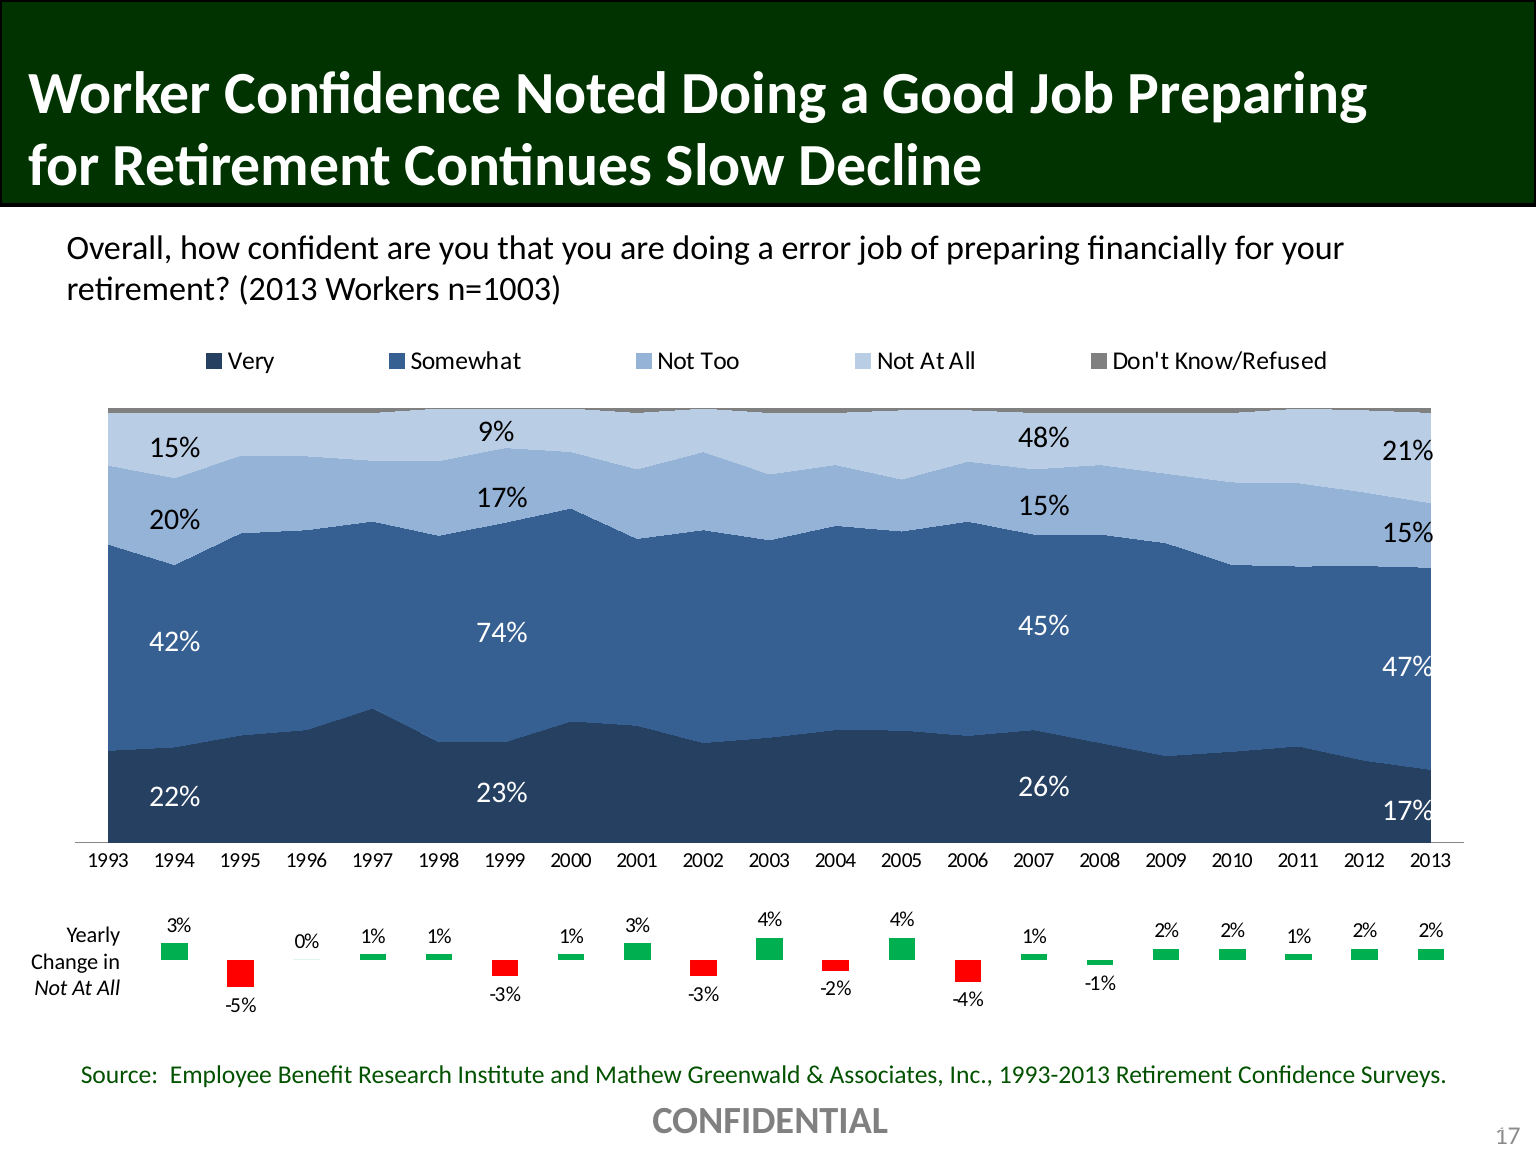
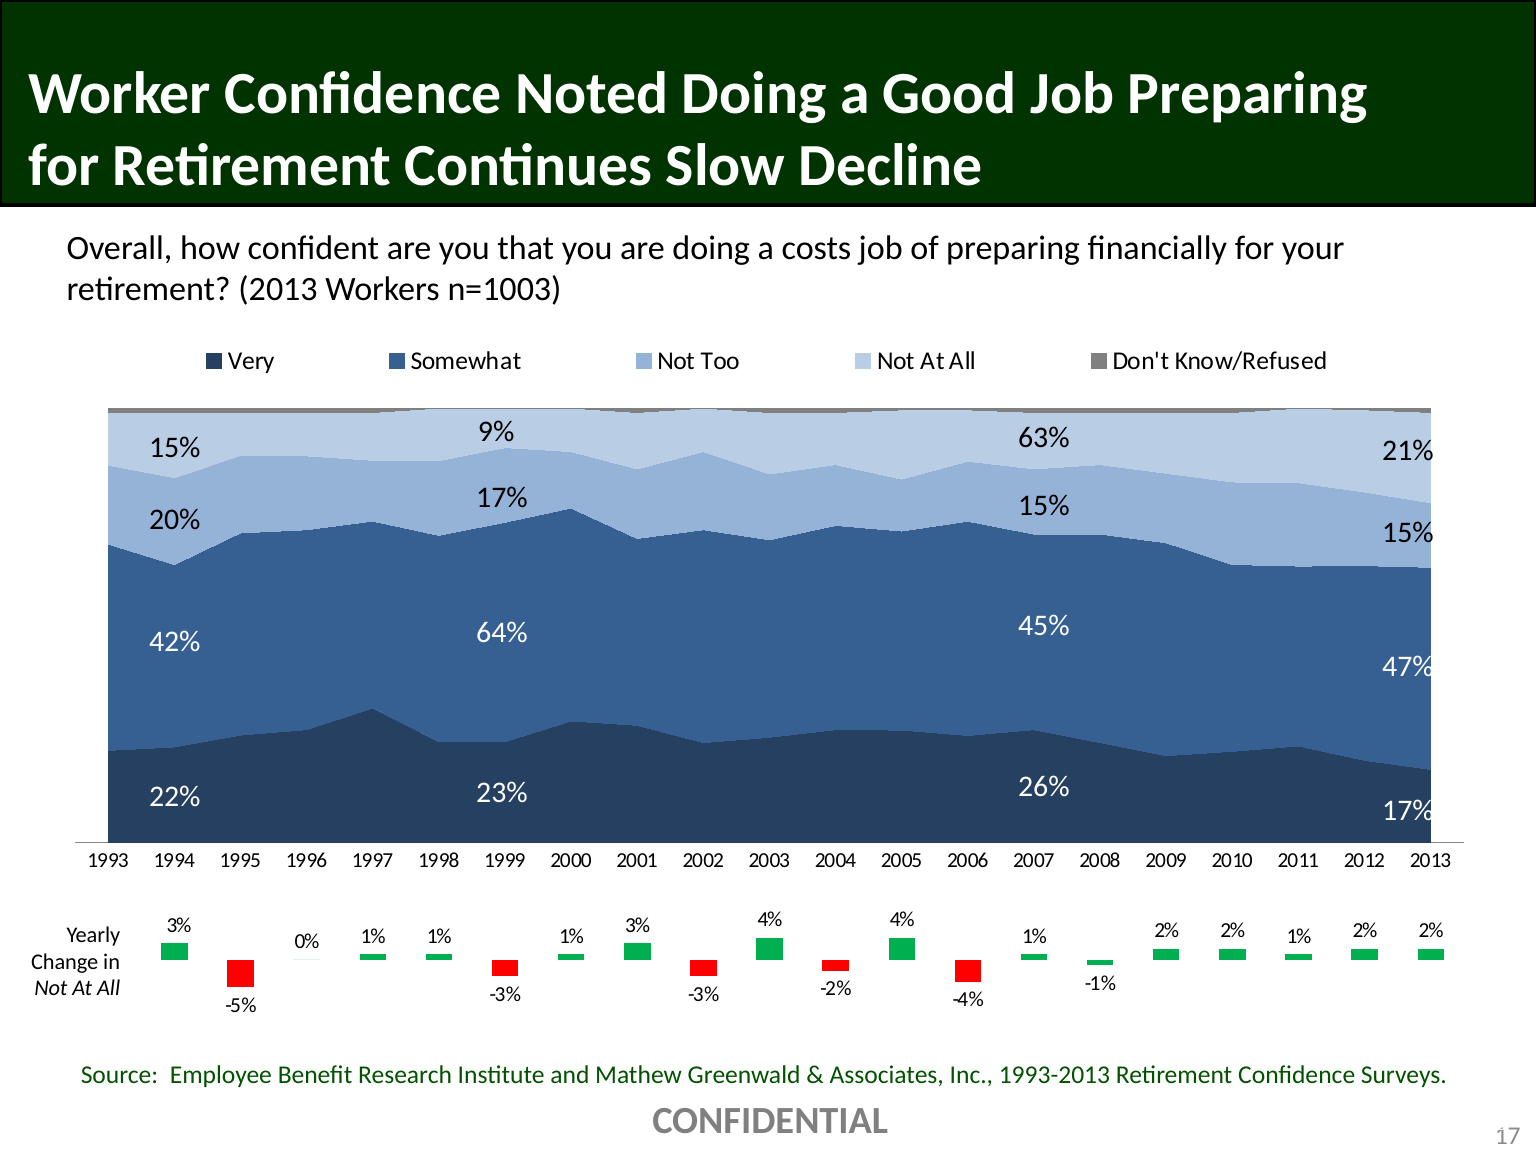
error: error -> costs
48%: 48% -> 63%
74%: 74% -> 64%
